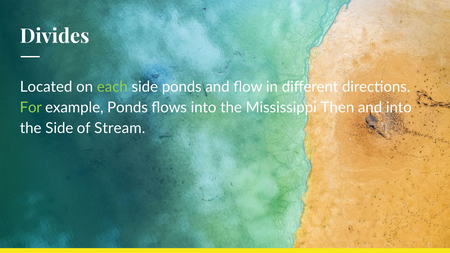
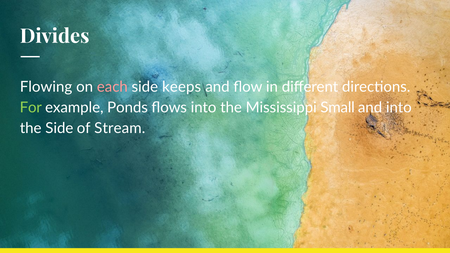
Located: Located -> Flowing
each colour: light green -> pink
side ponds: ponds -> keeps
Then: Then -> Small
